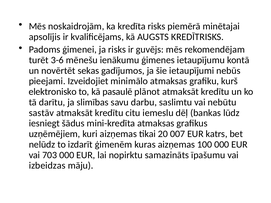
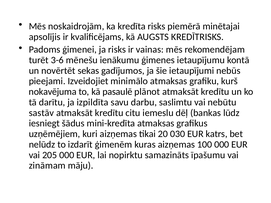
guvējs: guvējs -> vainas
elektronisko: elektronisko -> nokavējuma
slimības: slimības -> izpildīta
007: 007 -> 030
703: 703 -> 205
izbeidzas: izbeidzas -> zināmam
